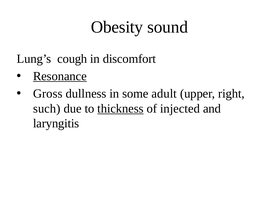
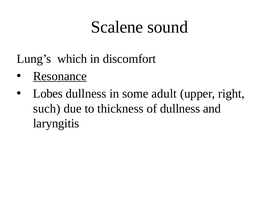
Obesity: Obesity -> Scalene
cough: cough -> which
Gross: Gross -> Lobes
thickness underline: present -> none
of injected: injected -> dullness
